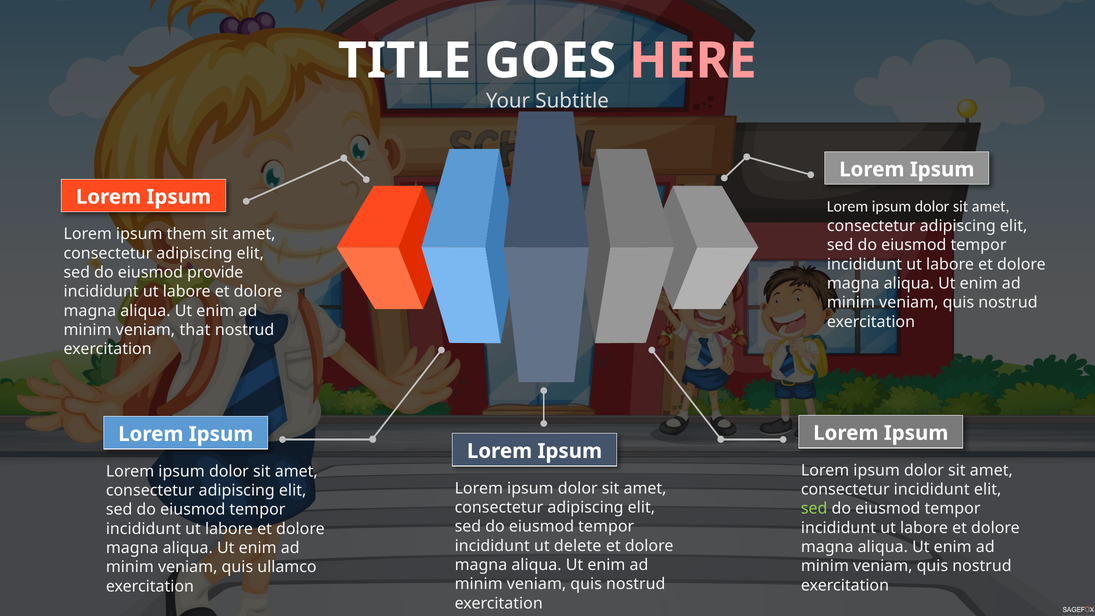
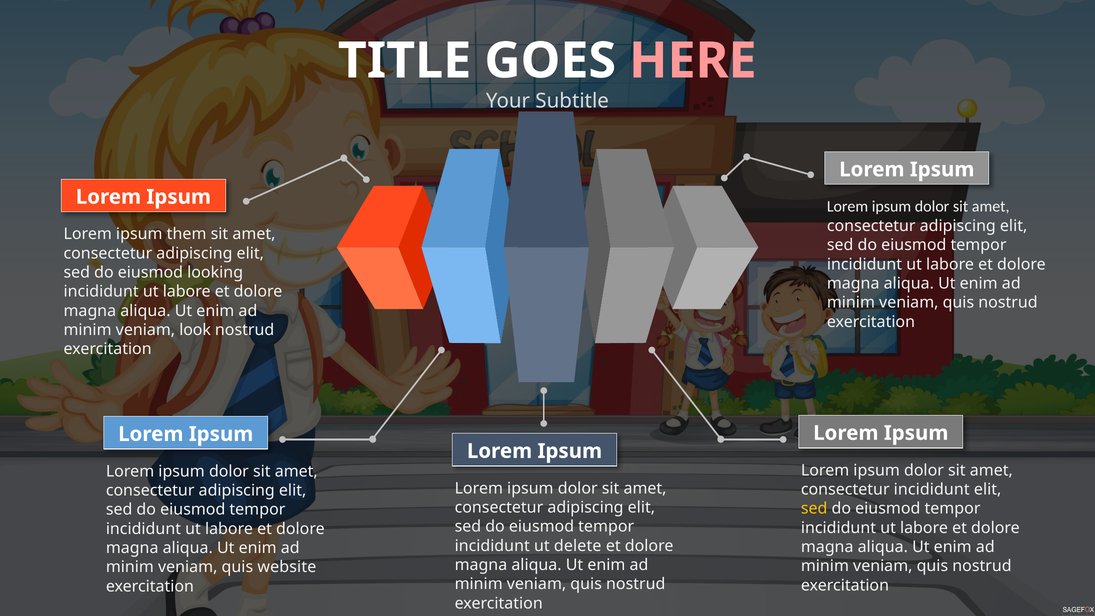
provide: provide -> looking
that: that -> look
sed at (814, 509) colour: light green -> yellow
ullamco: ullamco -> website
